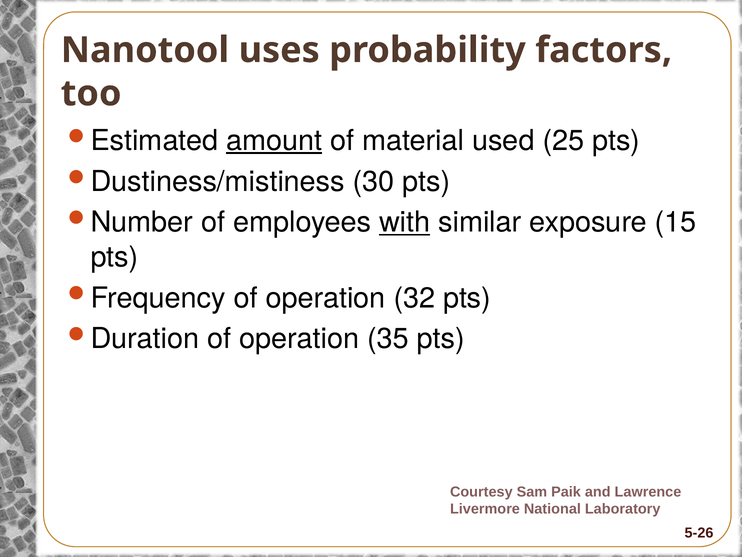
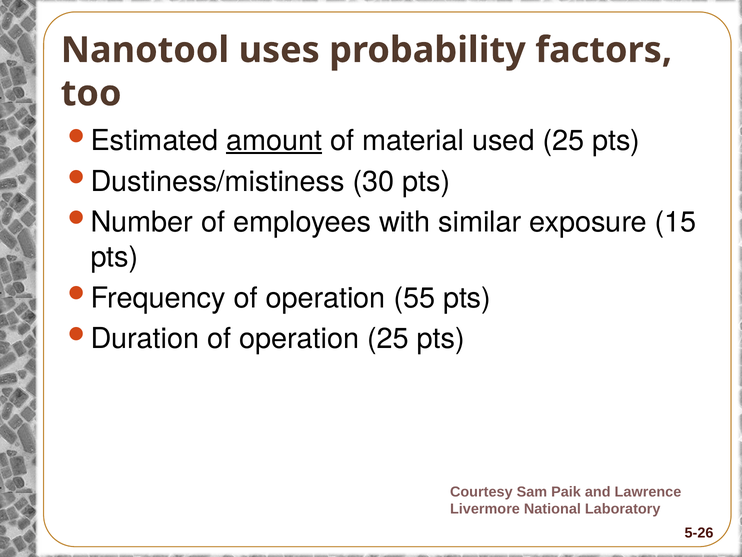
with underline: present -> none
32: 32 -> 55
operation 35: 35 -> 25
